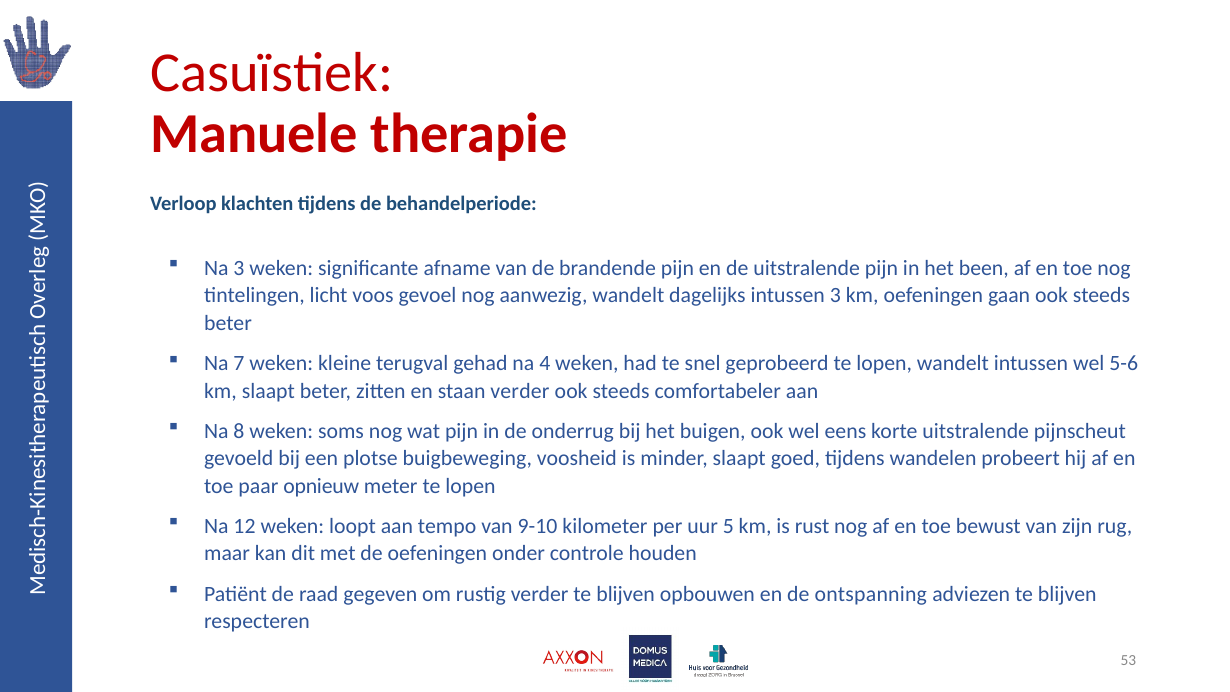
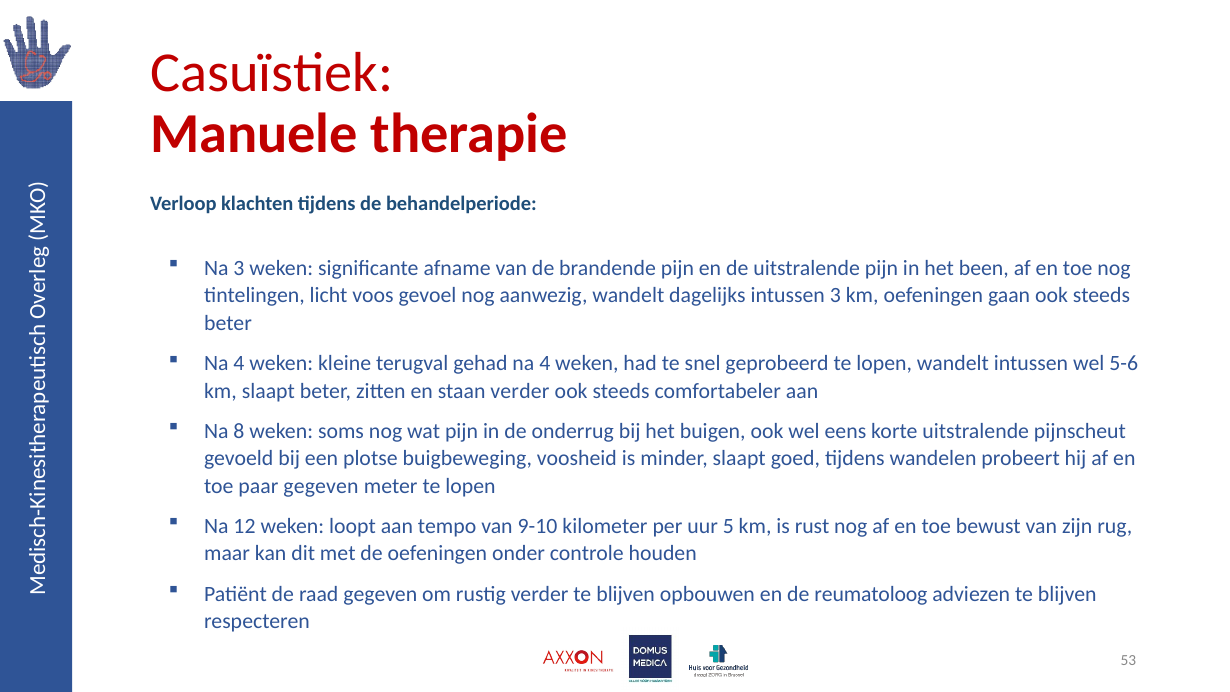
7 at (239, 363): 7 -> 4
paar opnieuw: opnieuw -> gegeven
ontspanning: ontspanning -> reumatoloog
